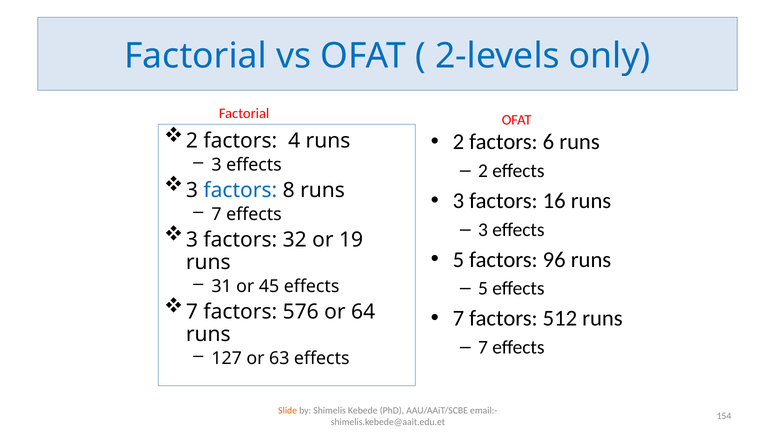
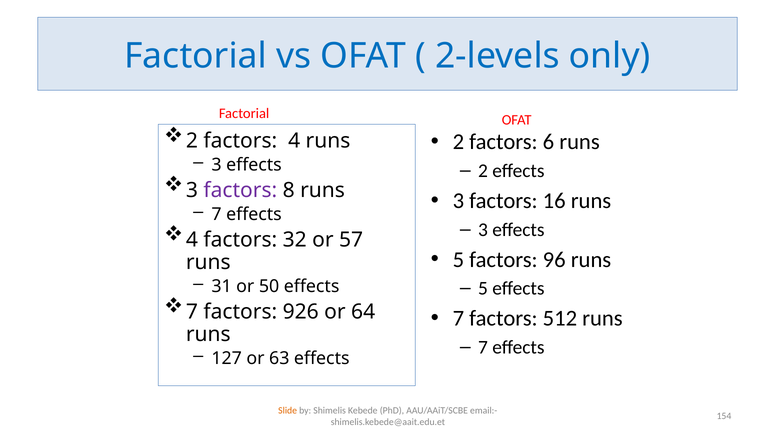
factors at (240, 191) colour: blue -> purple
3 at (192, 240): 3 -> 4
19: 19 -> 57
45: 45 -> 50
576: 576 -> 926
